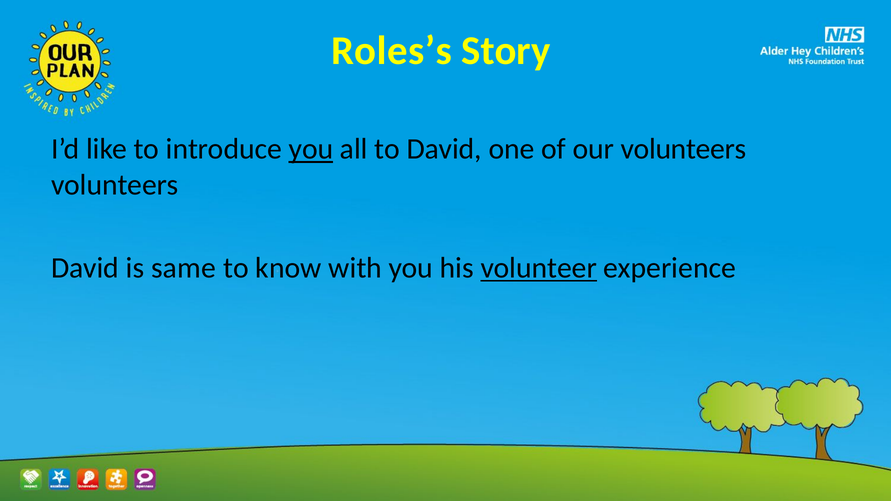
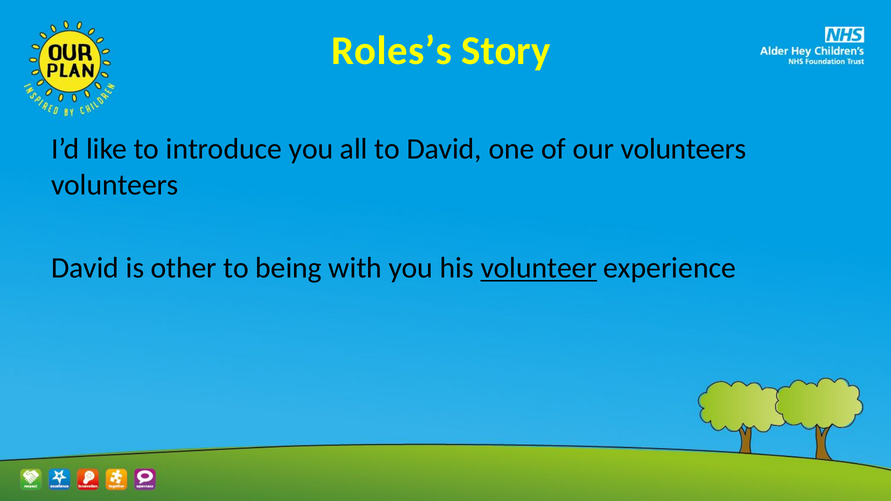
you at (311, 149) underline: present -> none
same: same -> other
know: know -> being
